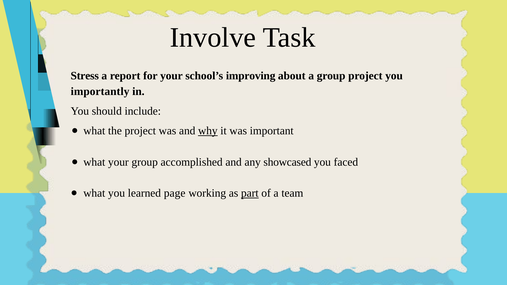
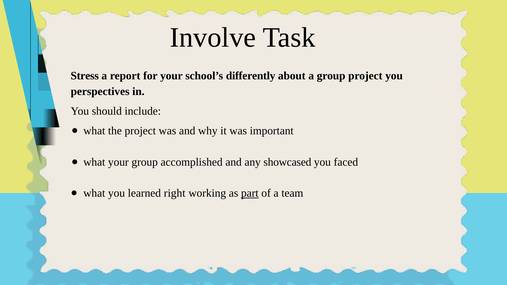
improving: improving -> differently
importantly: importantly -> perspectives
why underline: present -> none
page: page -> right
